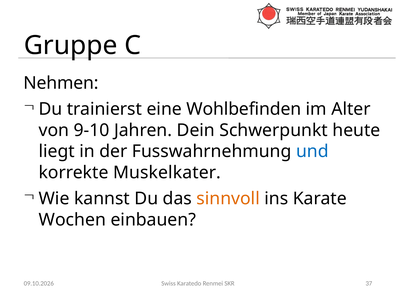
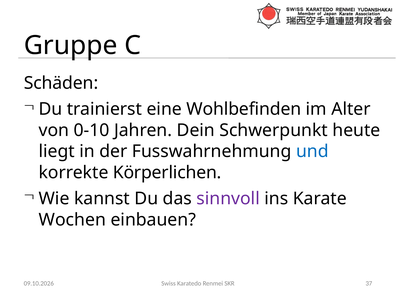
Nehmen: Nehmen -> Schäden
9-10: 9-10 -> 0-10
Muskelkater: Muskelkater -> Körperlichen
sinnvoll colour: orange -> purple
